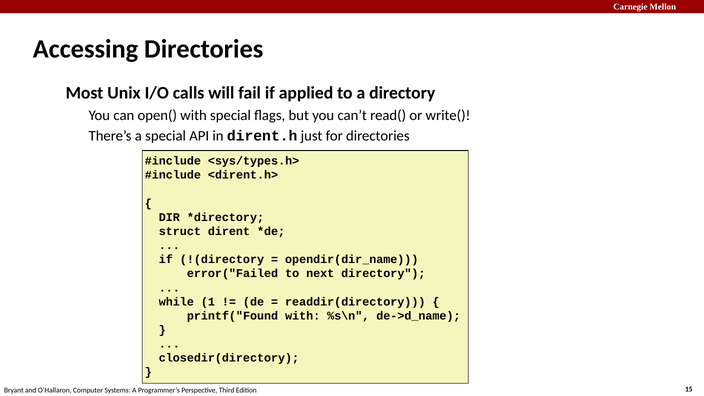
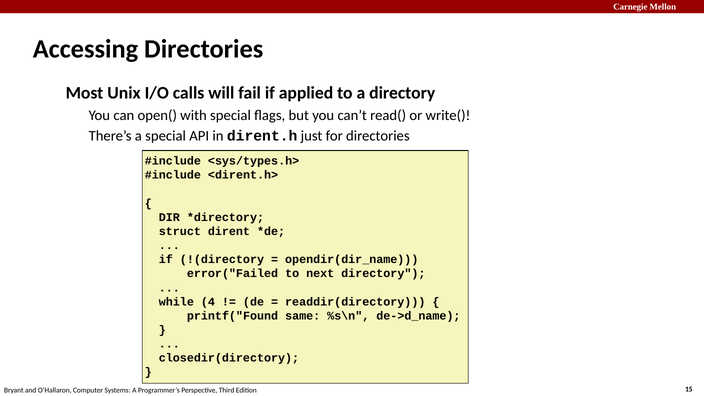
1: 1 -> 4
printf("Found with: with -> same
